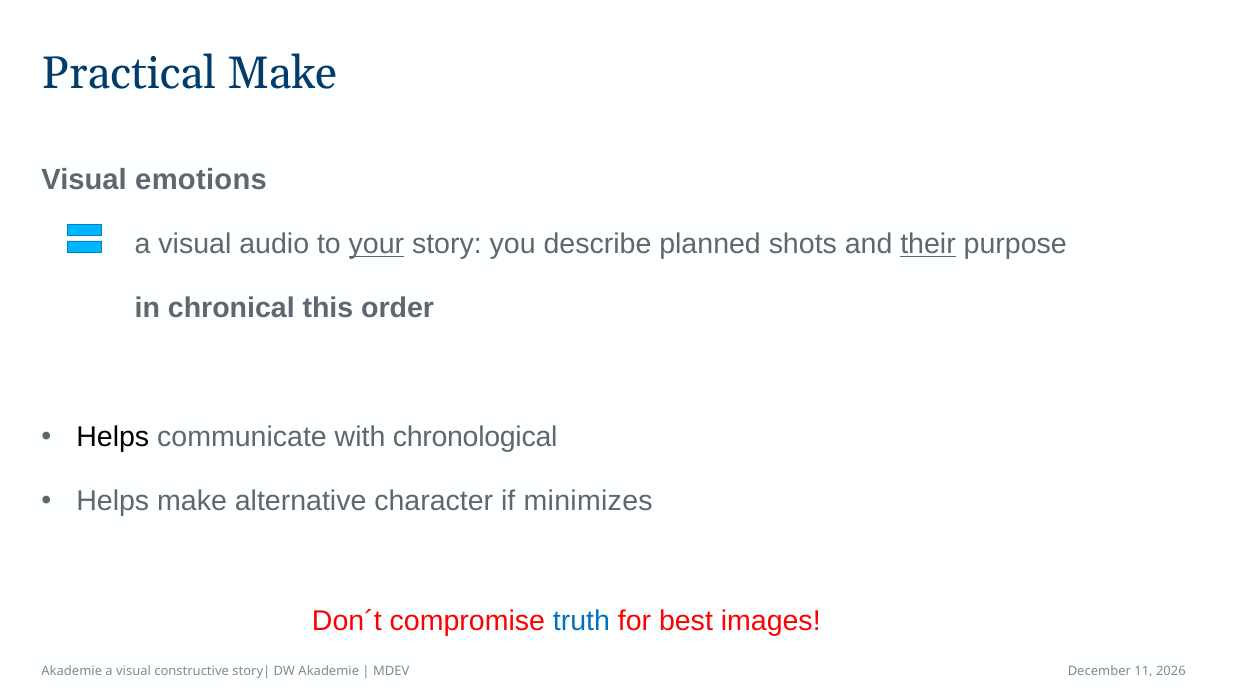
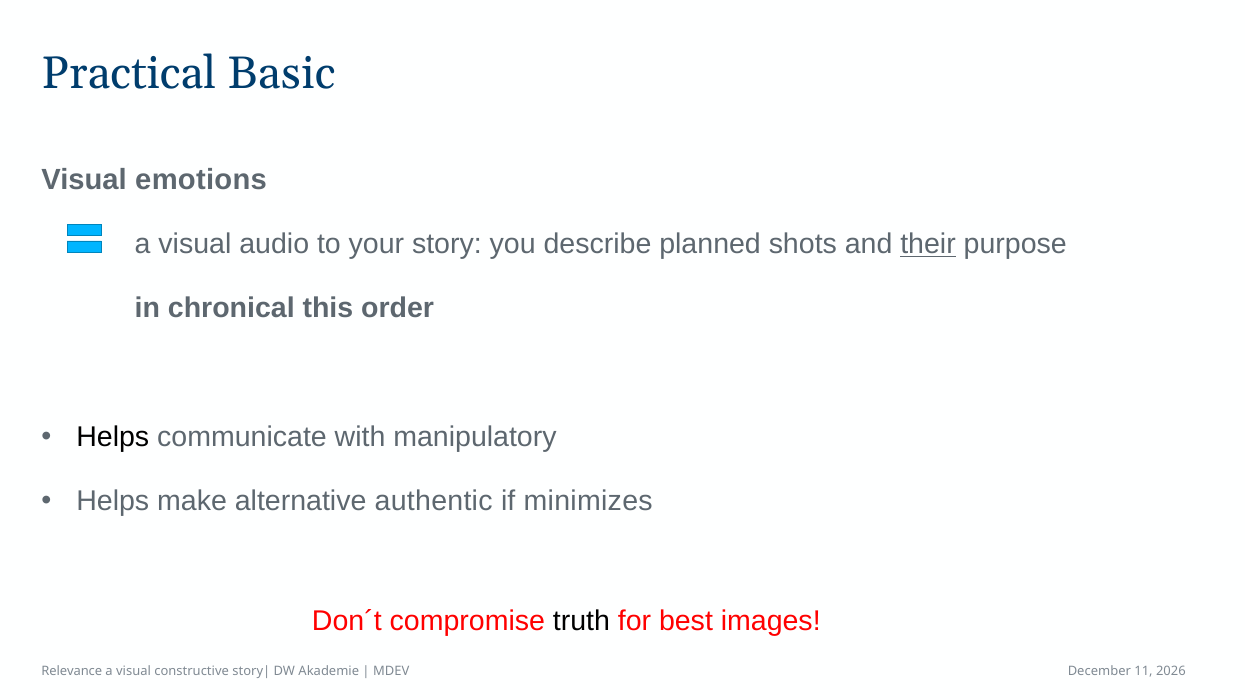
Practical Make: Make -> Basic
your underline: present -> none
chronological: chronological -> manipulatory
character: character -> authentic
truth colour: blue -> black
Akademie at (72, 672): Akademie -> Relevance
